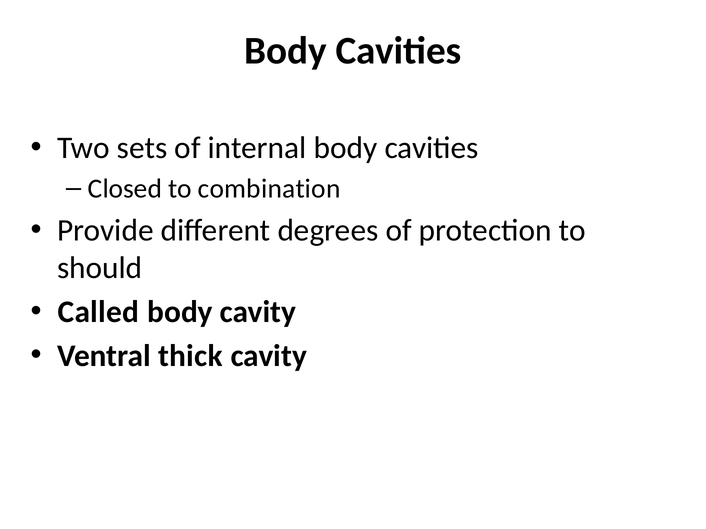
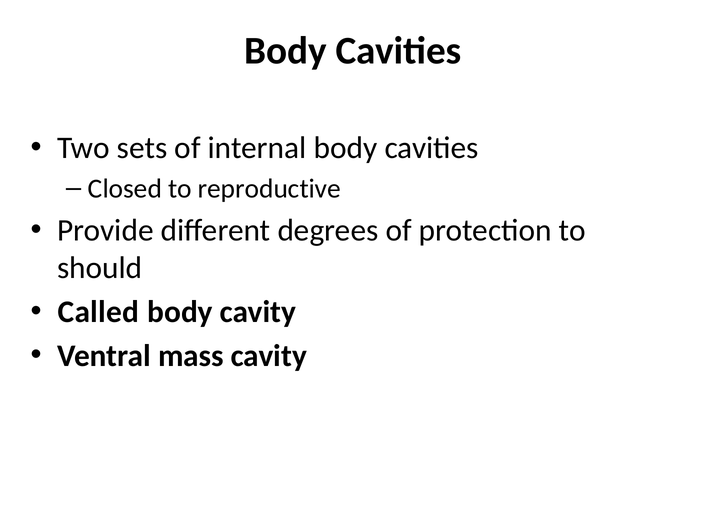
combination: combination -> reproductive
thick: thick -> mass
